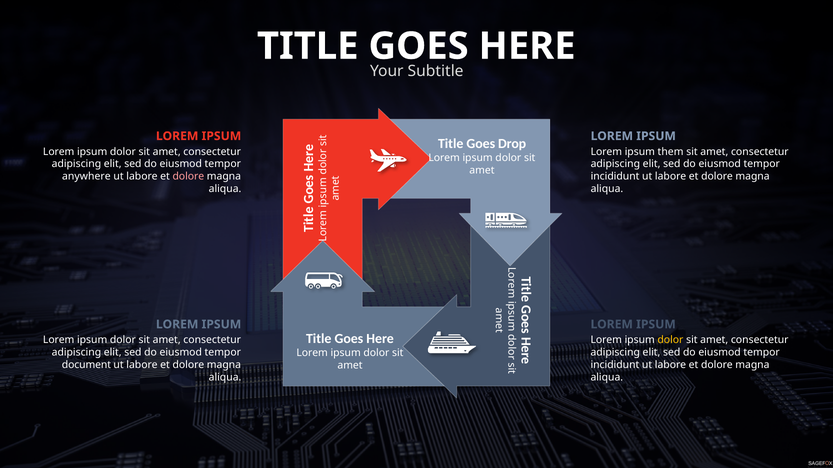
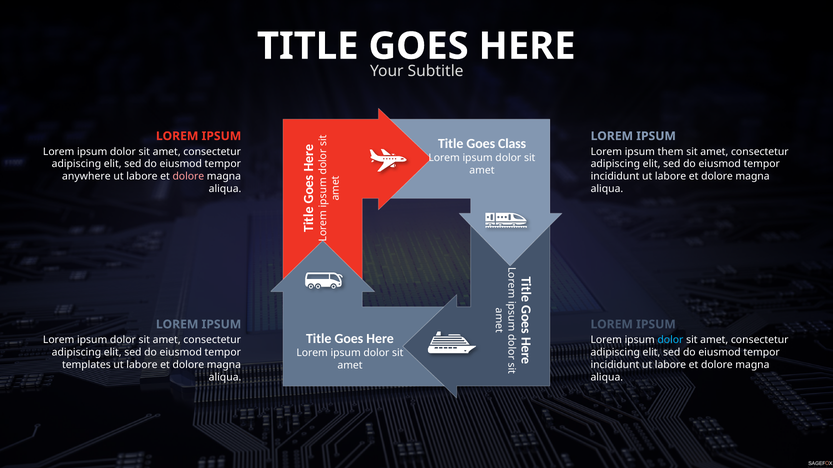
Drop: Drop -> Class
dolor at (670, 340) colour: yellow -> light blue
document: document -> templates
